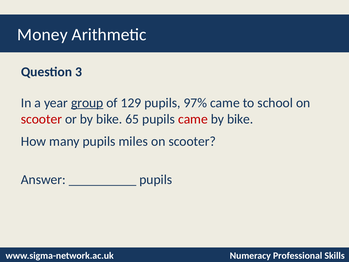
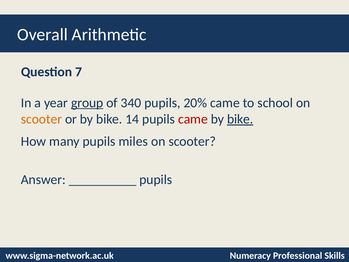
Money: Money -> Overall
3: 3 -> 7
129: 129 -> 340
97%: 97% -> 20%
scooter at (41, 119) colour: red -> orange
65: 65 -> 14
bike at (240, 119) underline: none -> present
